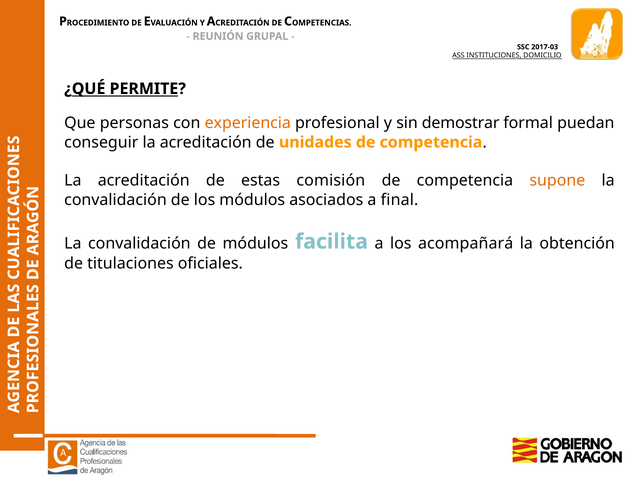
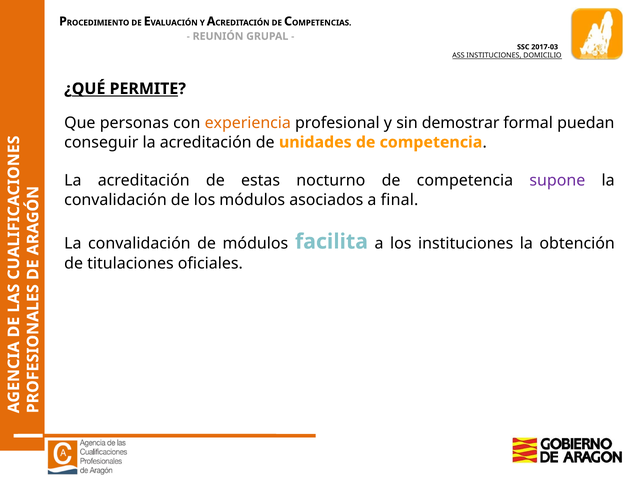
comisión: comisión -> nocturno
supone colour: orange -> purple
los acompañará: acompañará -> instituciones
